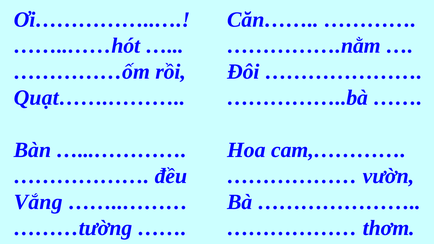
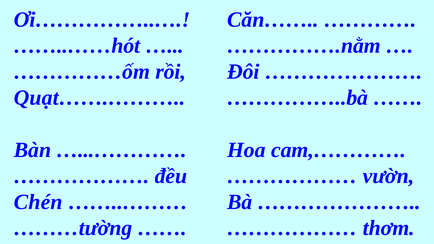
Vắng: Vắng -> Chén
